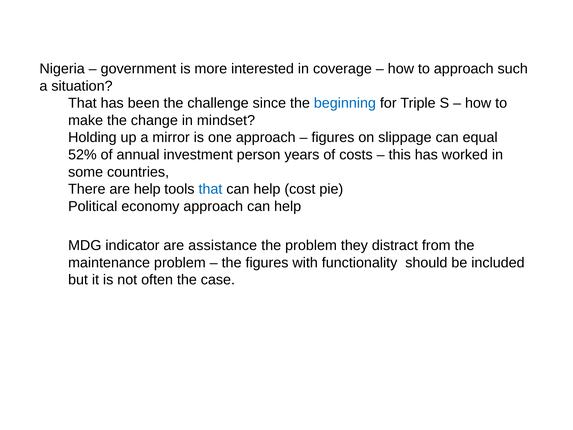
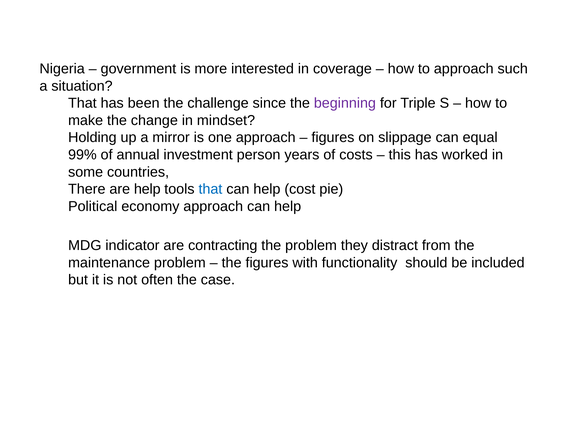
beginning colour: blue -> purple
52%: 52% -> 99%
assistance: assistance -> contracting
